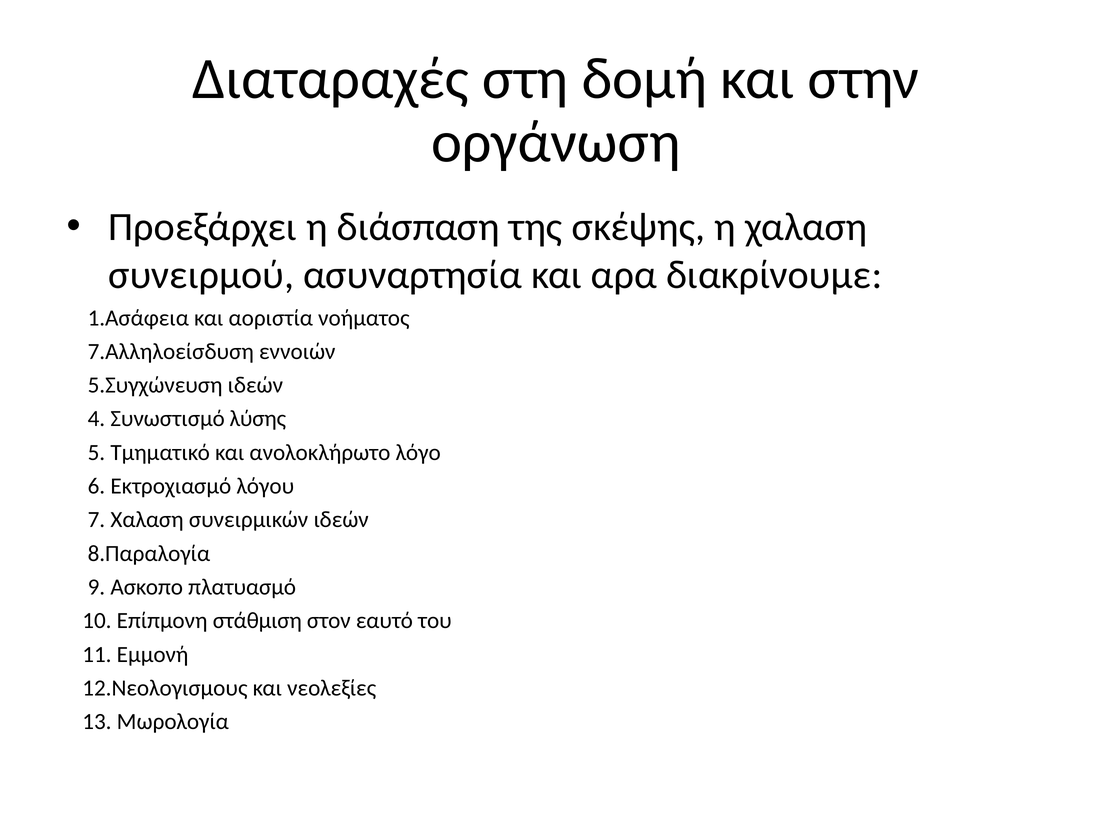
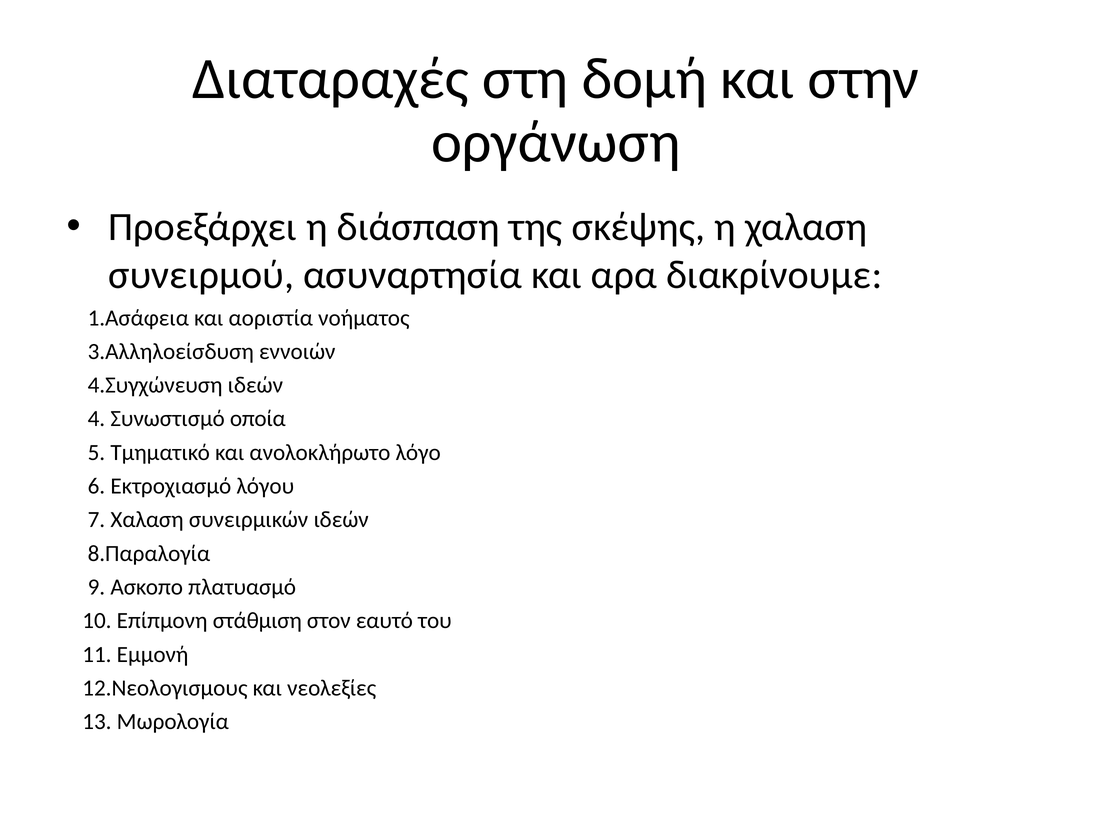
7.Αλληλοείσδυση: 7.Αλληλοείσδυση -> 3.Αλληλοείσδυση
5.Συγχώνευση: 5.Συγχώνευση -> 4.Συγχώνευση
λύσης: λύσης -> οποία
